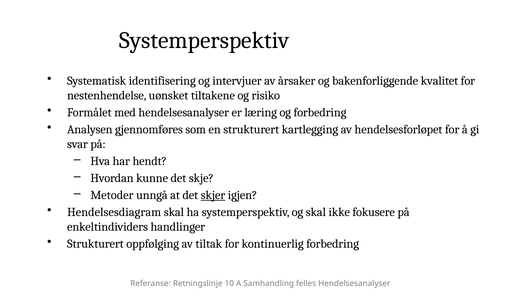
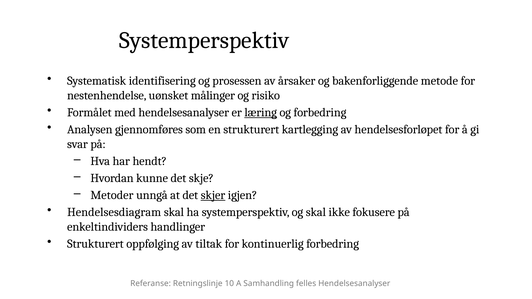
intervjuer: intervjuer -> prosessen
kvalitet: kvalitet -> metode
tiltakene: tiltakene -> målinger
læring underline: none -> present
